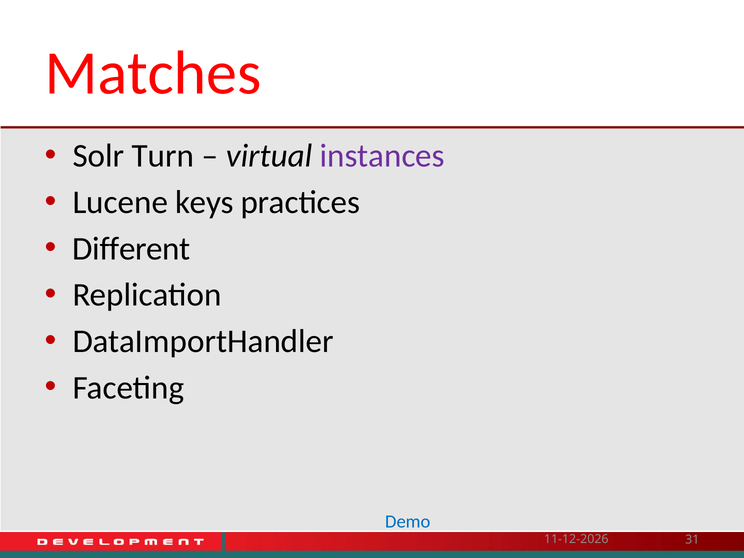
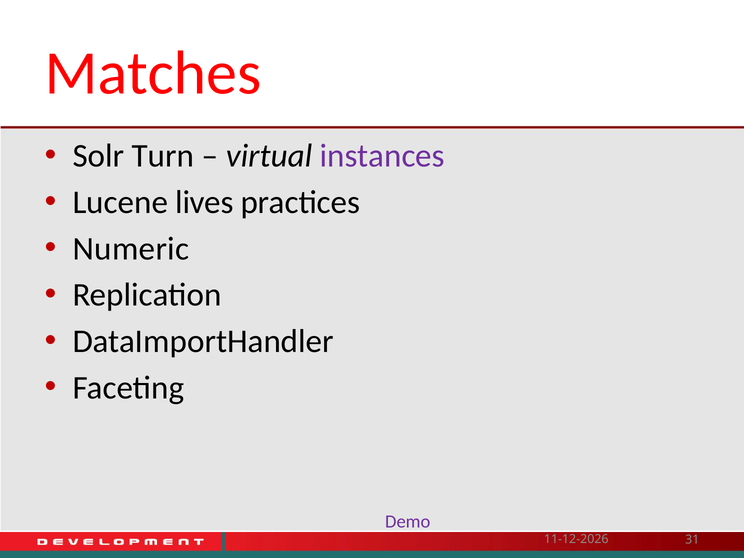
keys: keys -> lives
Different: Different -> Numeric
Demo colour: blue -> purple
